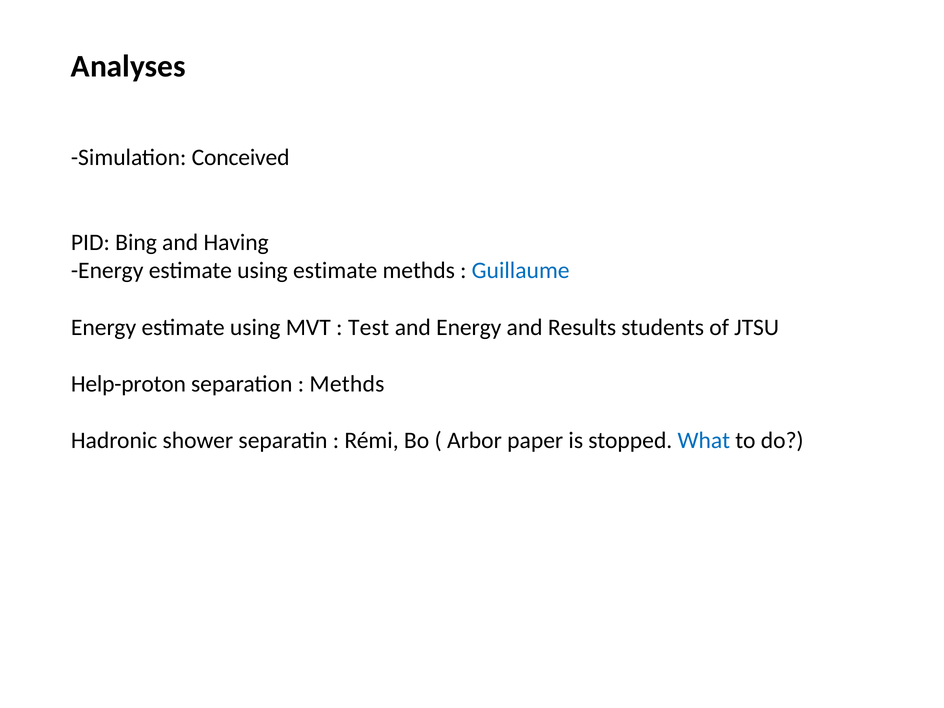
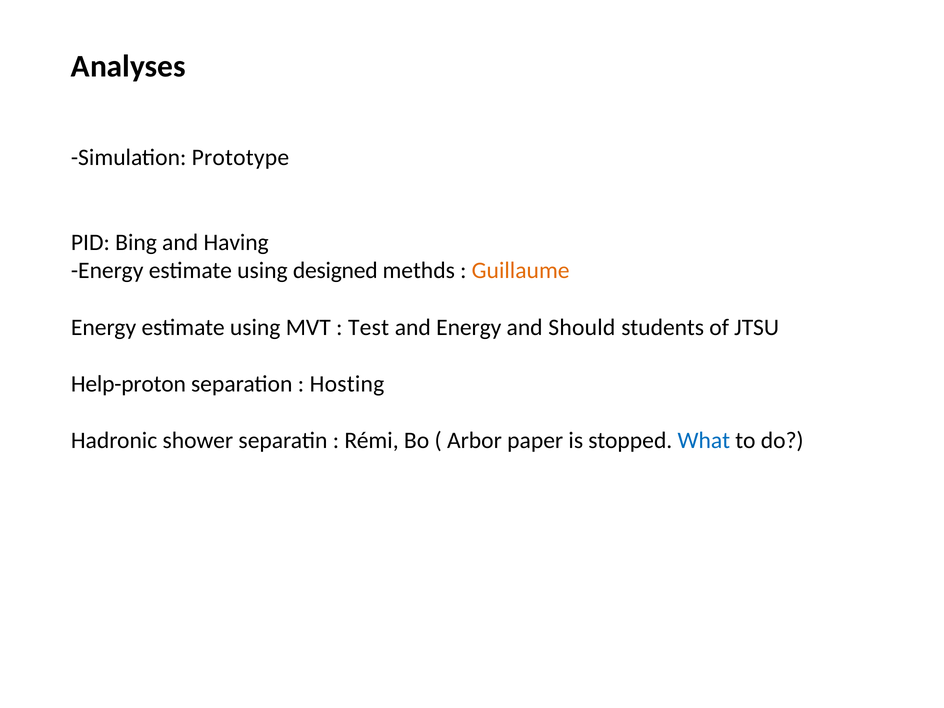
Conceived: Conceived -> Prototype
using estimate: estimate -> designed
Guillaume colour: blue -> orange
Results: Results -> Should
Methds at (347, 384): Methds -> Hosting
